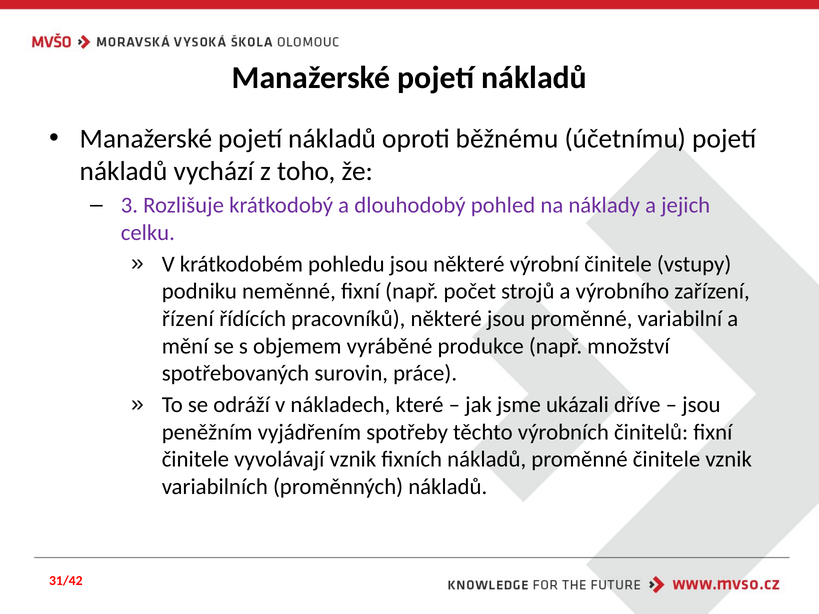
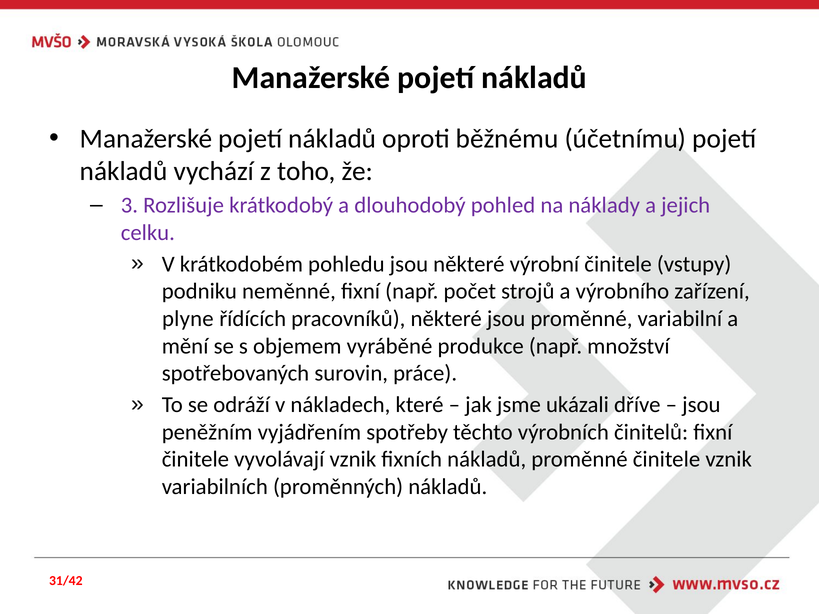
řízení: řízení -> plyne
